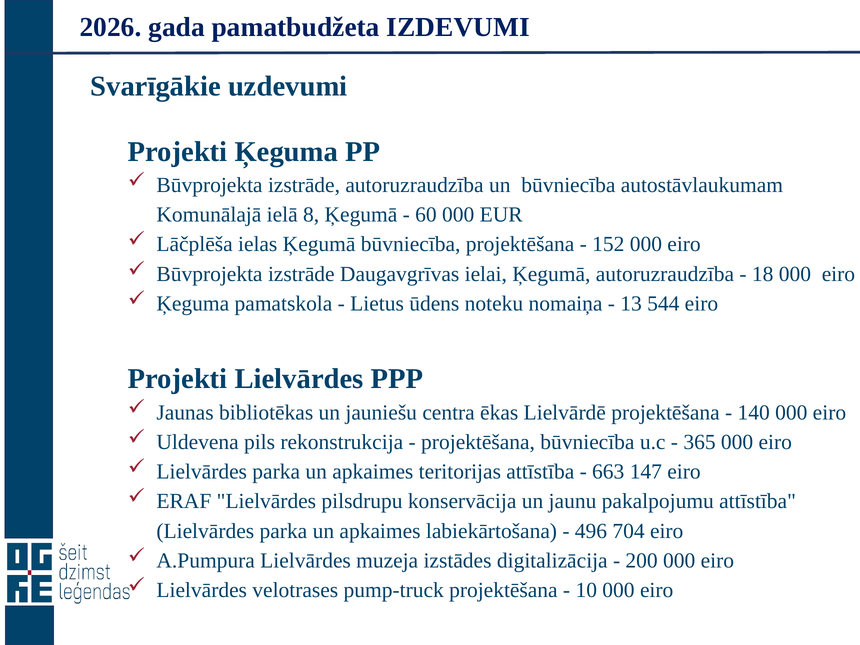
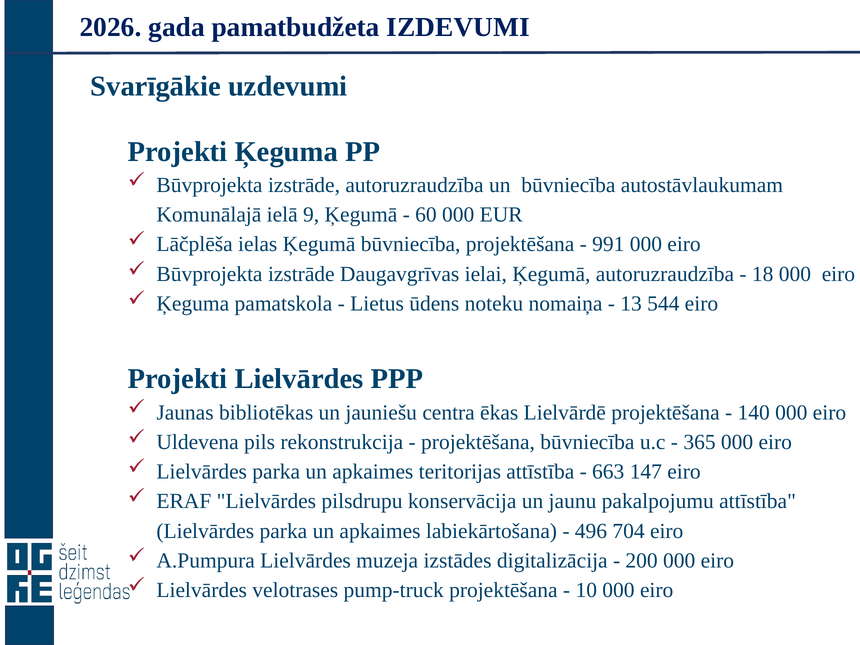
8: 8 -> 9
152: 152 -> 991
